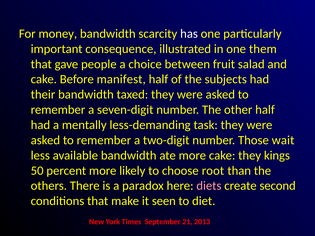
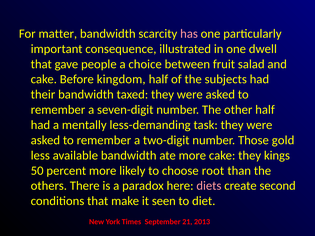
money: money -> matter
has colour: white -> pink
them: them -> dwell
manifest: manifest -> kingdom
wait: wait -> gold
